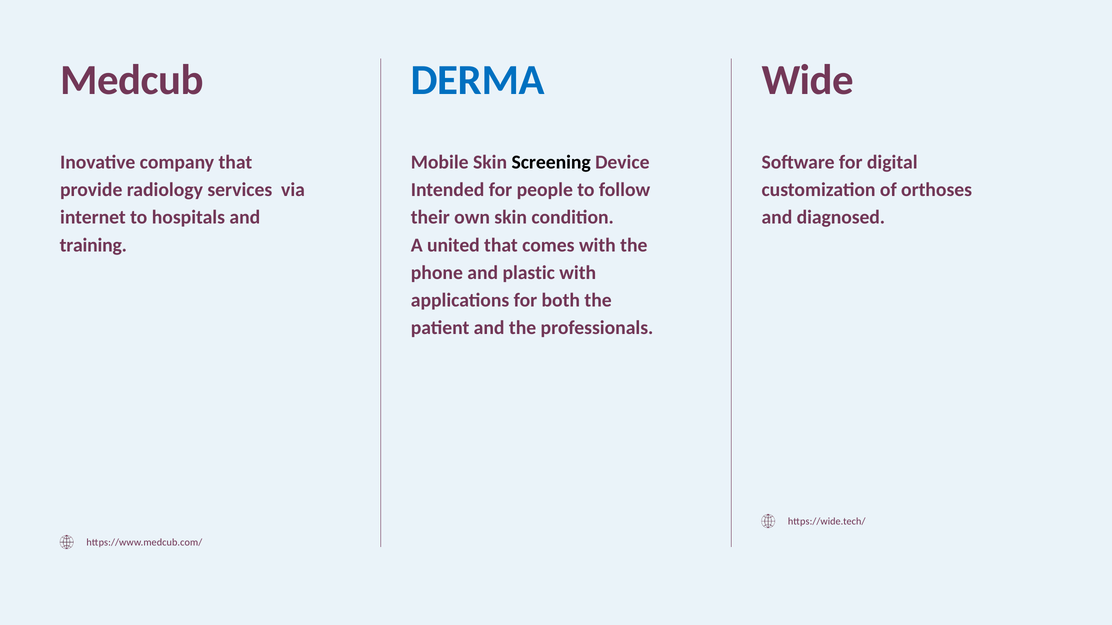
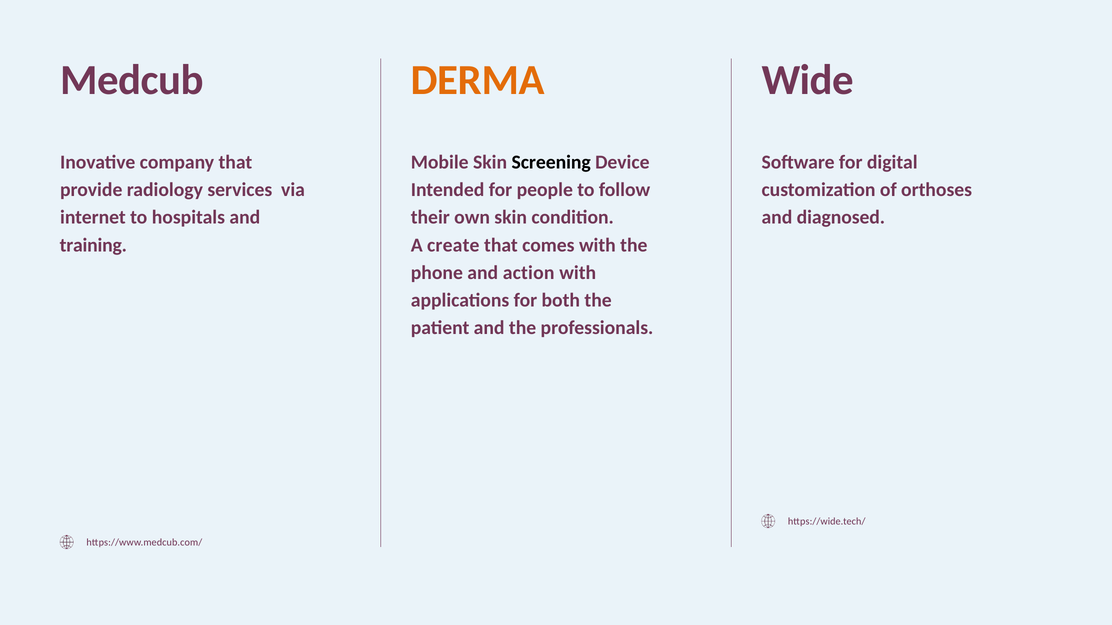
DERMA colour: blue -> orange
united: united -> create
plastic: plastic -> action
